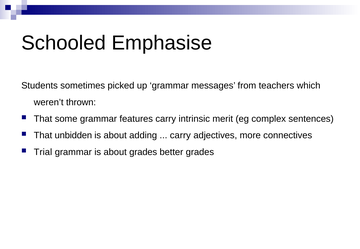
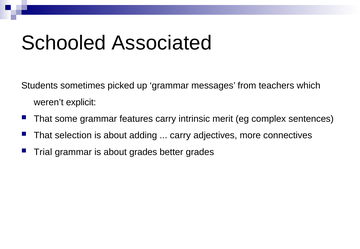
Emphasise: Emphasise -> Associated
thrown: thrown -> explicit
unbidden: unbidden -> selection
